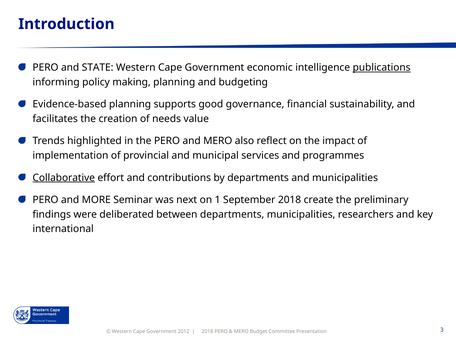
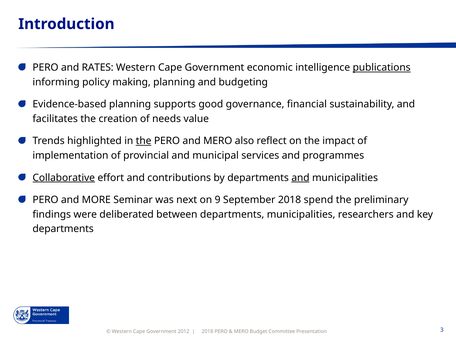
STATE: STATE -> RATES
the at (144, 141) underline: none -> present
and at (300, 178) underline: none -> present
1: 1 -> 9
create: create -> spend
international at (63, 229): international -> departments
